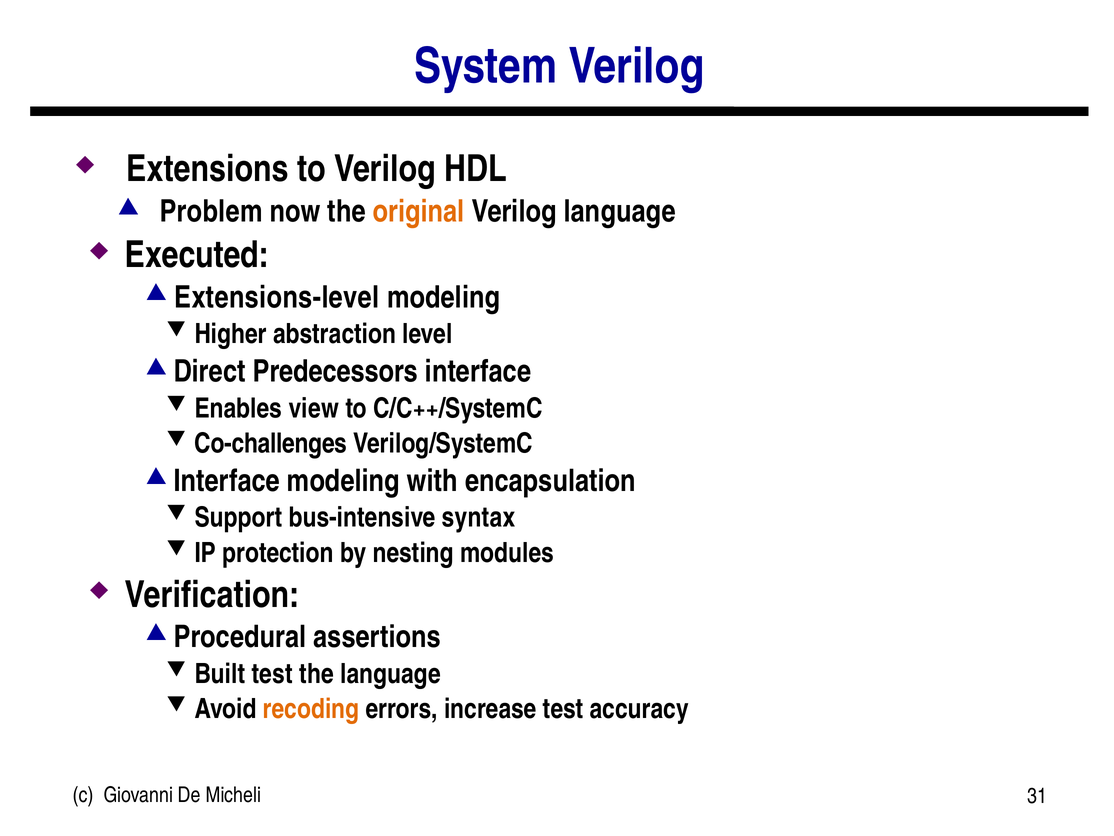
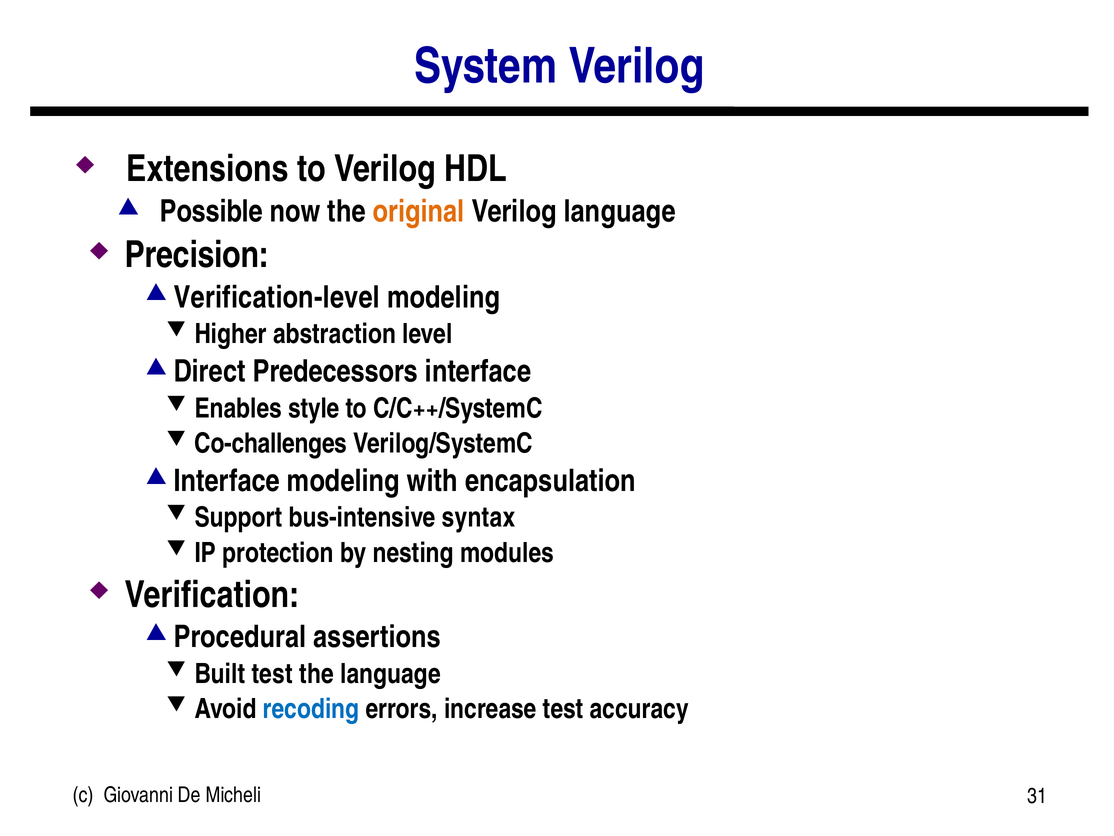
Problem: Problem -> Possible
Executed: Executed -> Precision
Extensions-level: Extensions-level -> Verification-level
view: view -> style
recoding colour: orange -> blue
